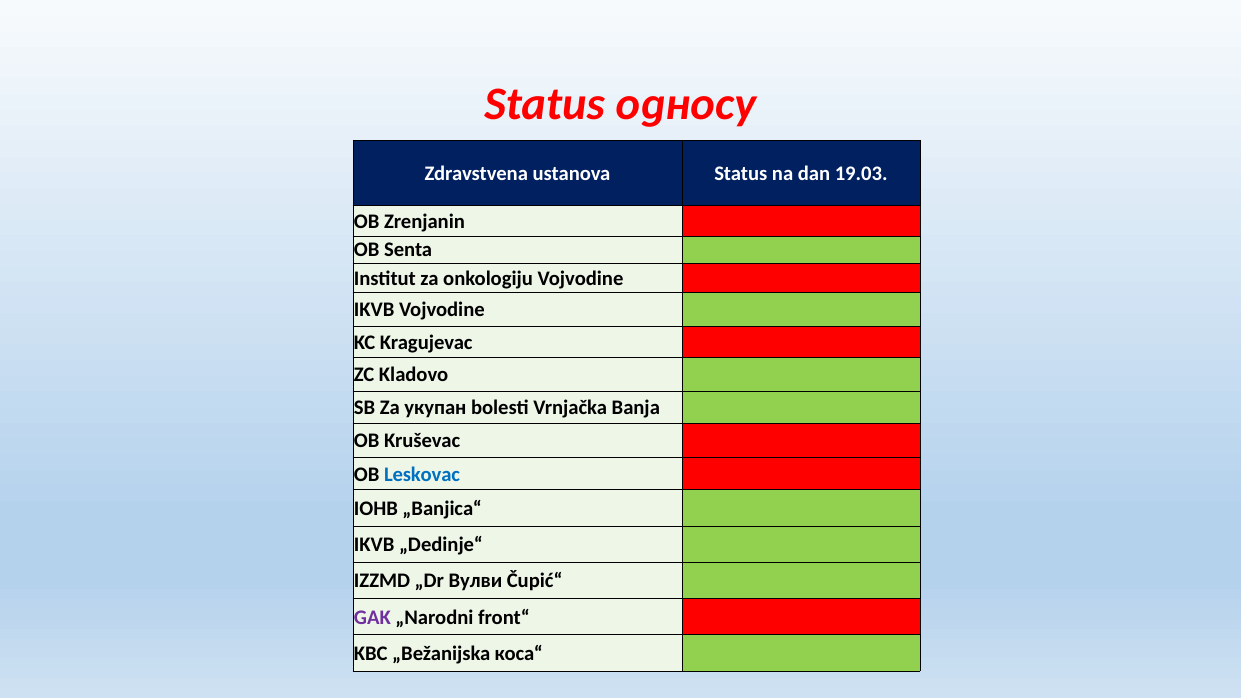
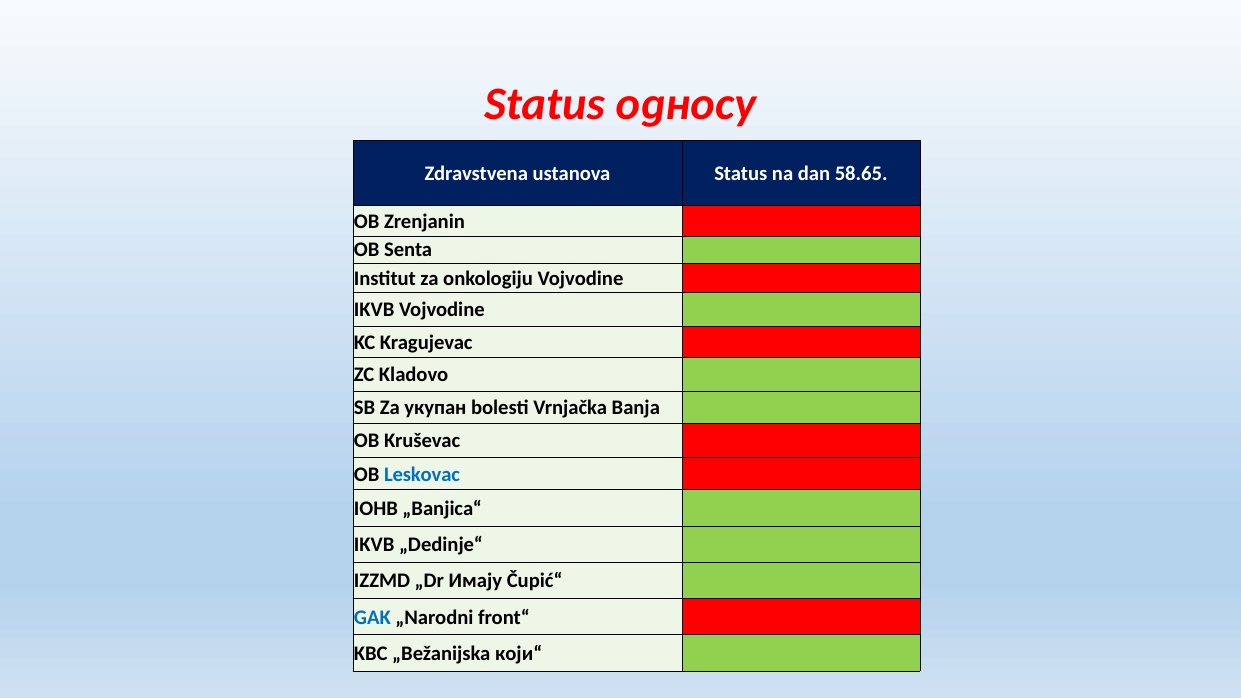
19.03: 19.03 -> 58.65
Вулви: Вулви -> Имају
GAK colour: purple -> blue
коса“: коса“ -> који“
